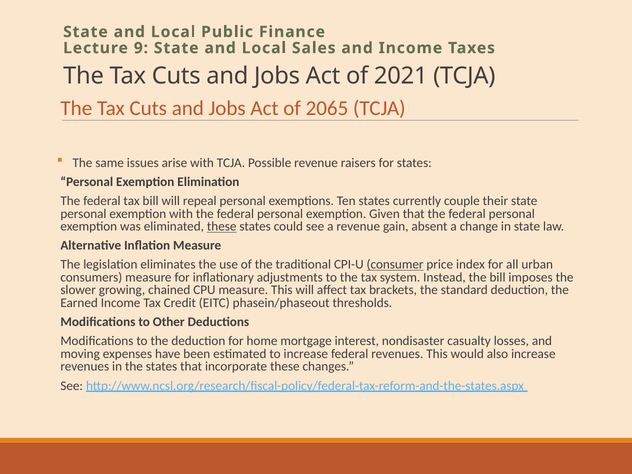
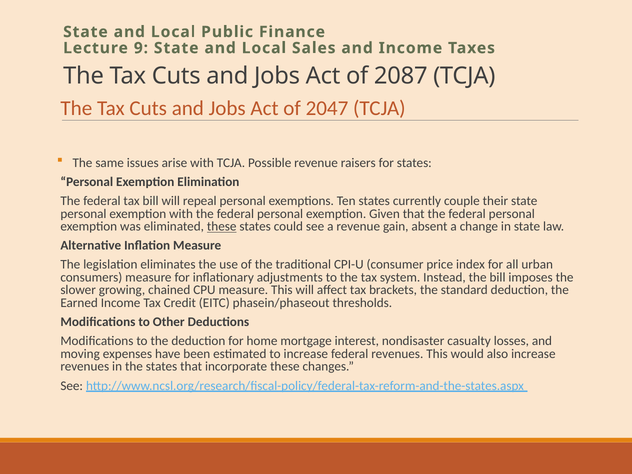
2021: 2021 -> 2087
2065: 2065 -> 2047
consumer underline: present -> none
